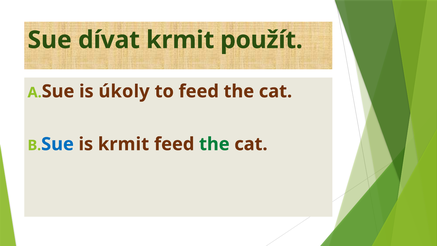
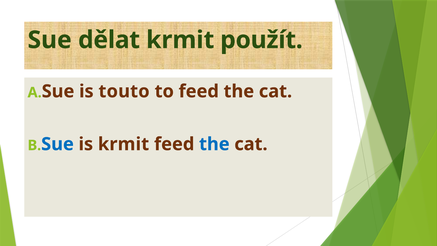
dívat: dívat -> dělat
úkoly: úkoly -> touto
the at (214, 144) colour: green -> blue
